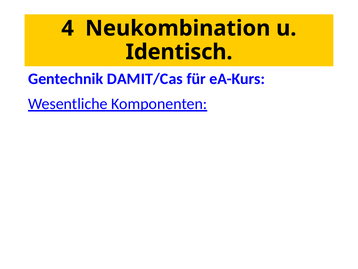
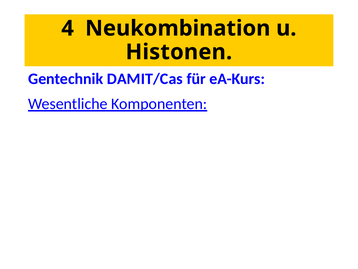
Identisch: Identisch -> Histonen
